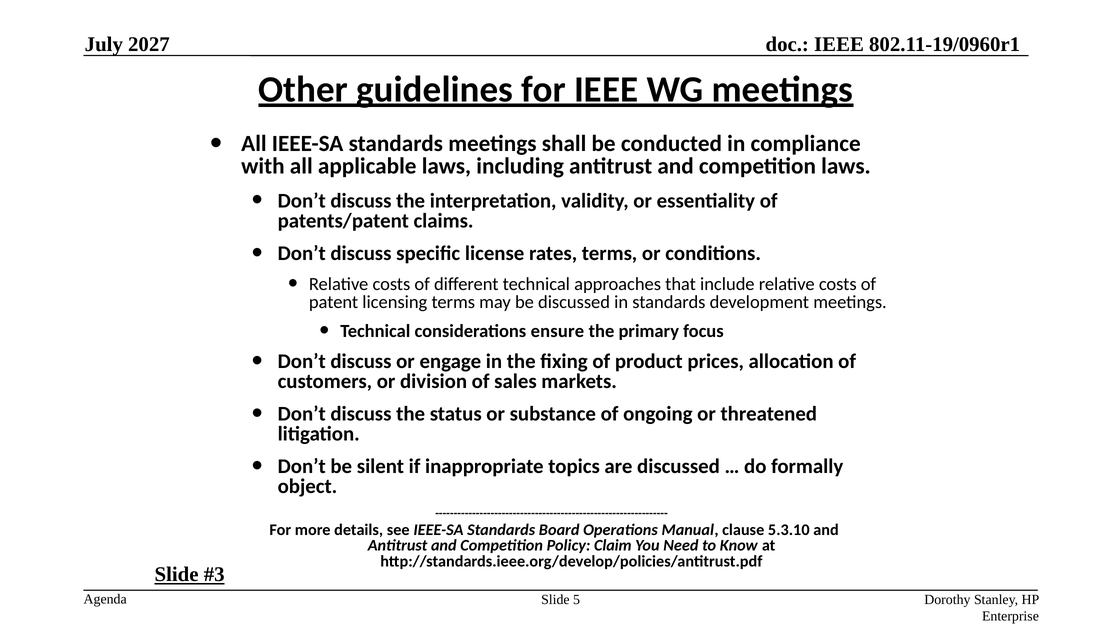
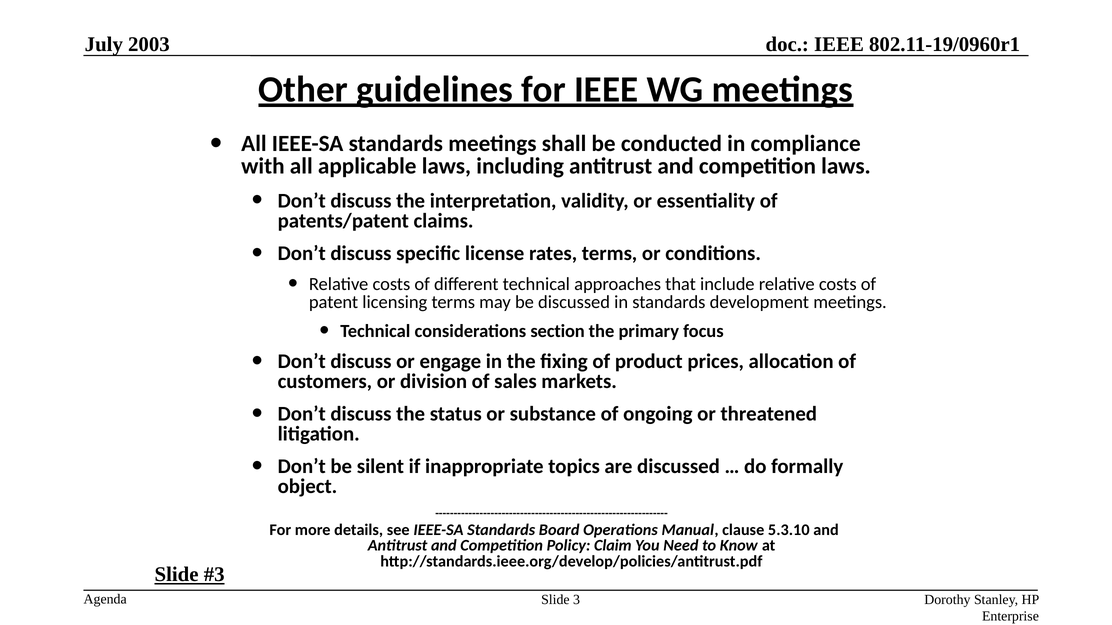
2027: 2027 -> 2003
ensure: ensure -> section
5: 5 -> 3
